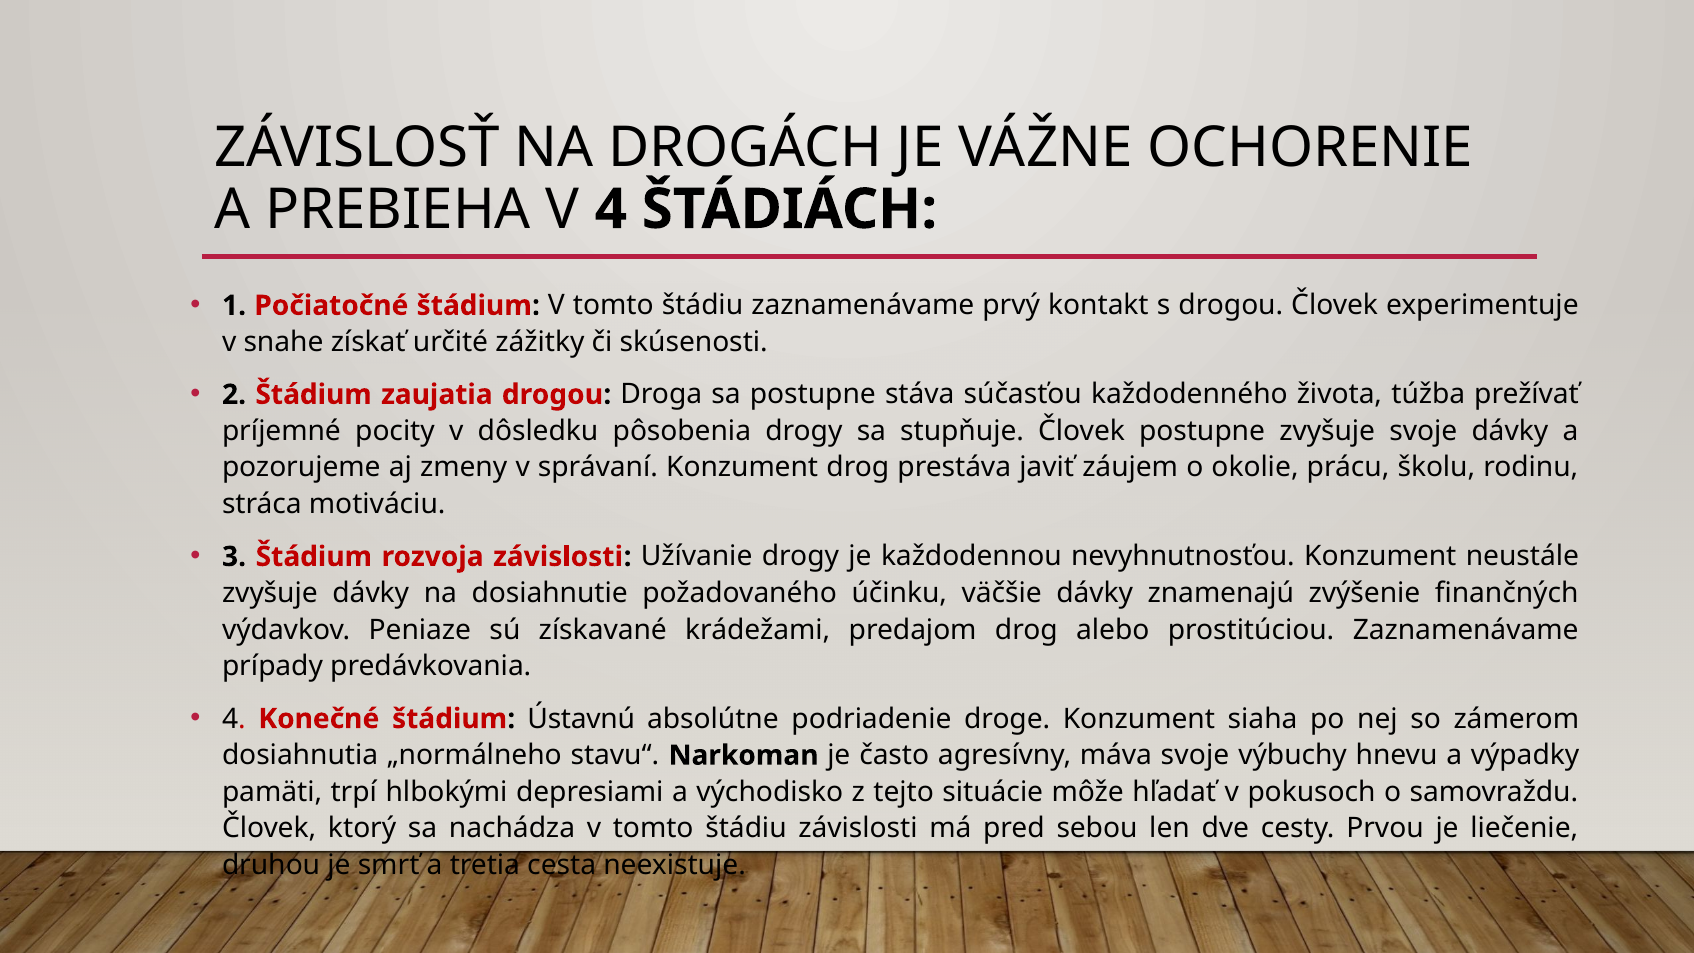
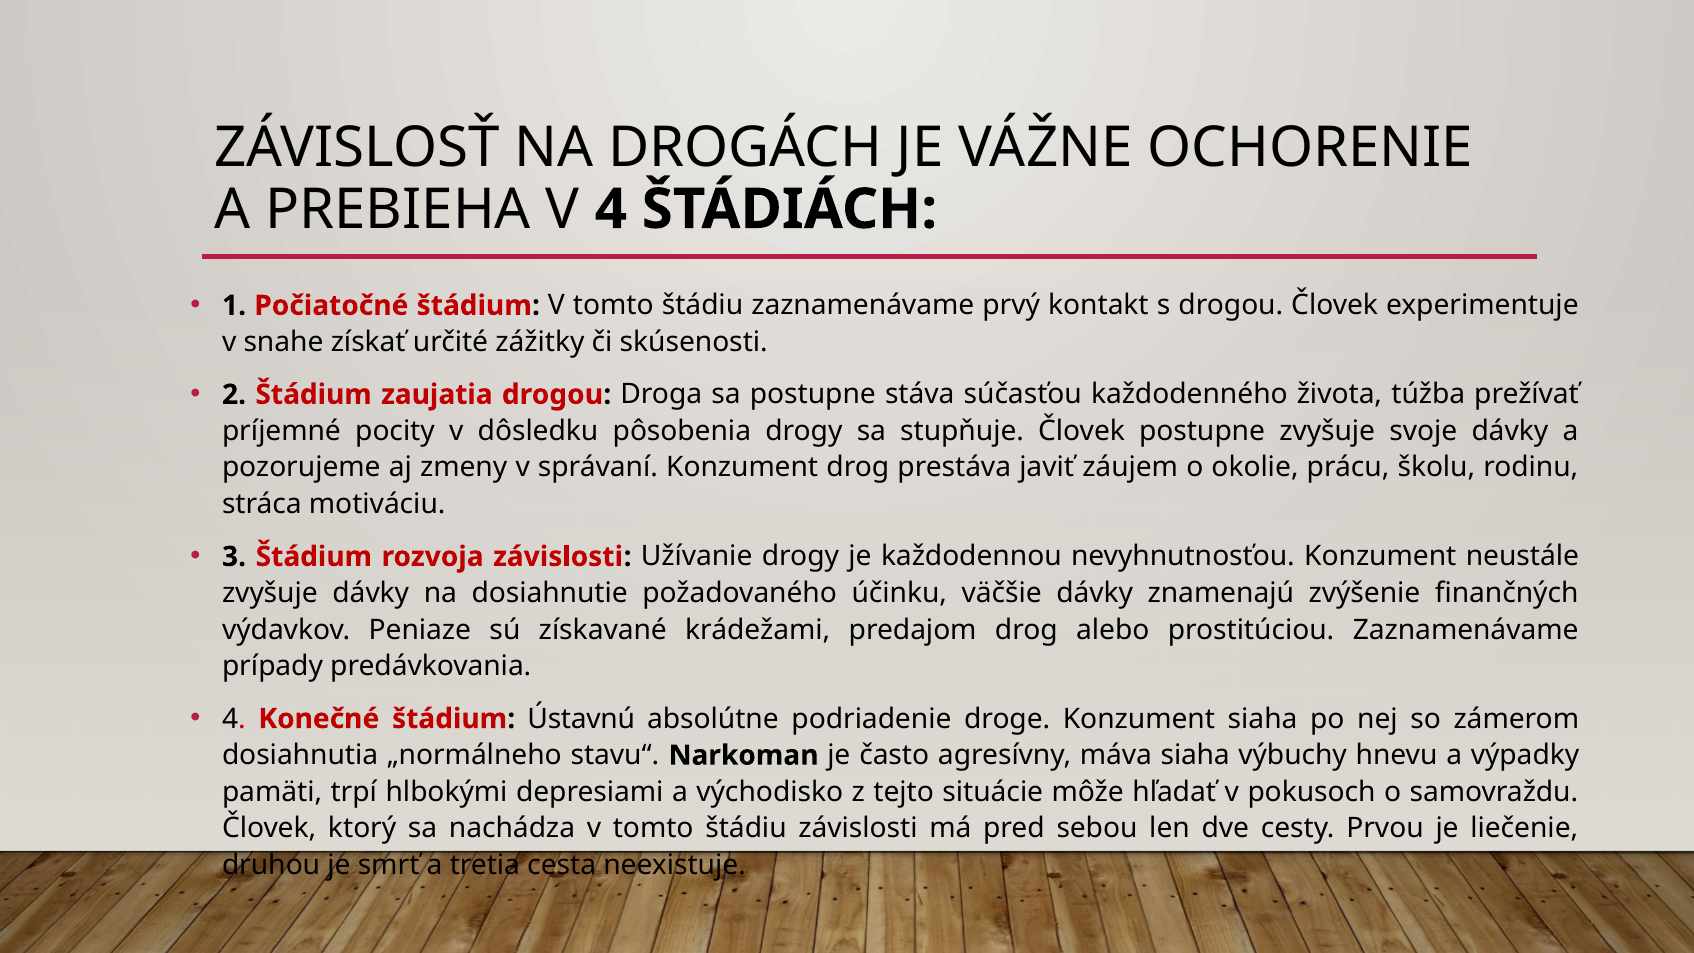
máva svoje: svoje -> siaha
